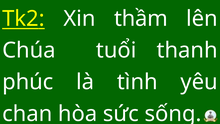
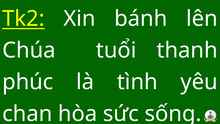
thầm: thầm -> bánh
